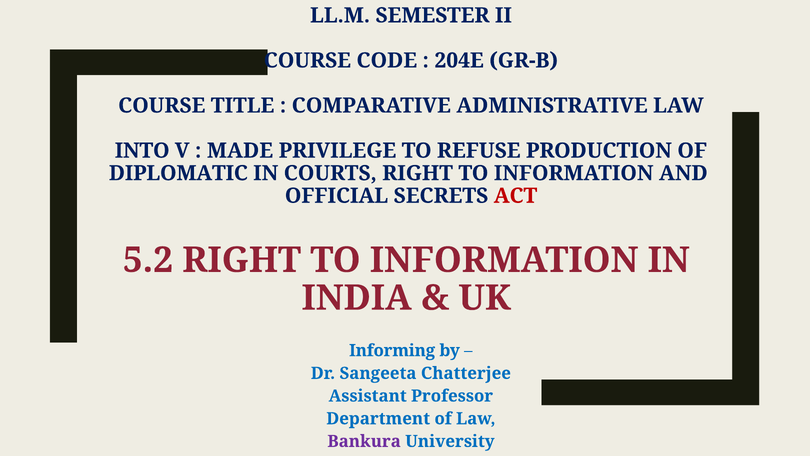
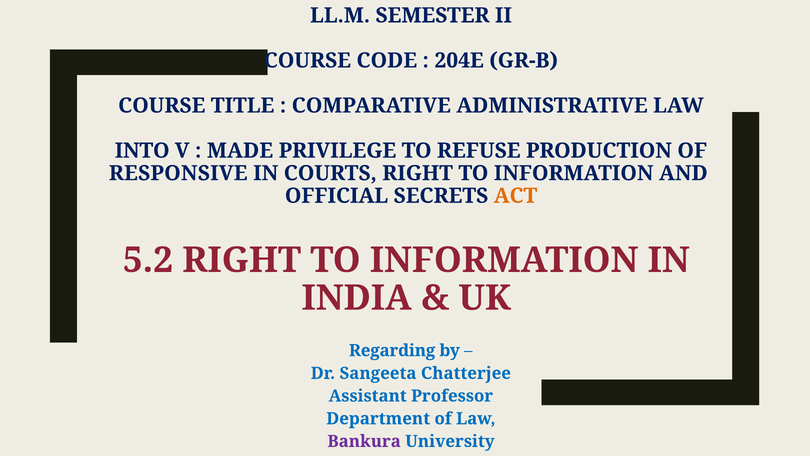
DIPLOMATIC: DIPLOMATIC -> RESPONSIVE
ACT colour: red -> orange
Informing: Informing -> Regarding
